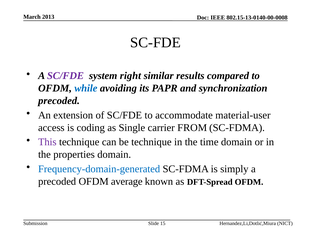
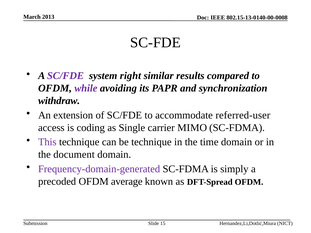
while colour: blue -> purple
precoded at (59, 101): precoded -> withdraw
material-user: material-user -> referred-user
FROM: FROM -> MIMO
properties: properties -> document
Frequency-domain-generated colour: blue -> purple
